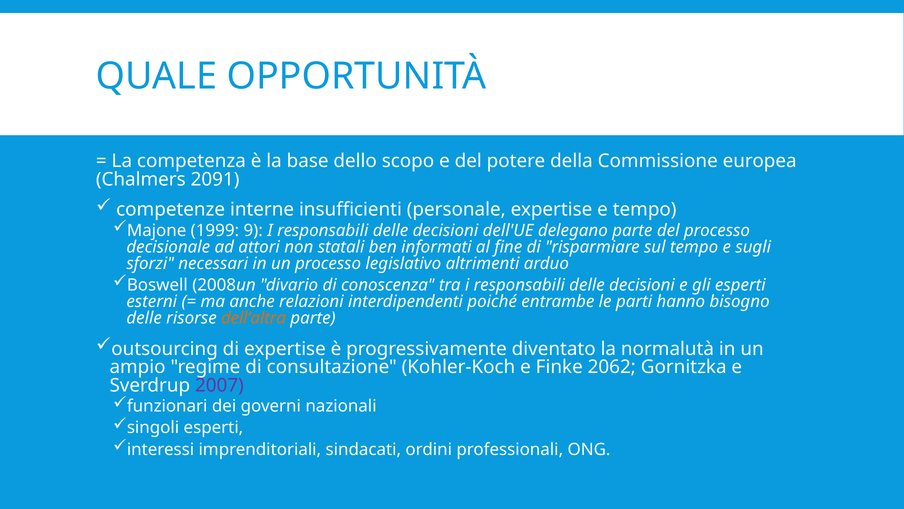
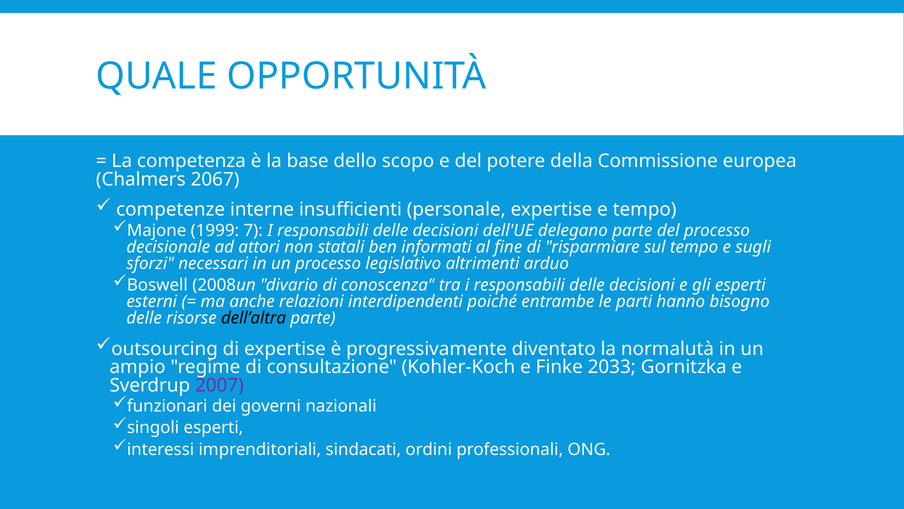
2091: 2091 -> 2067
9: 9 -> 7
dell’altra colour: orange -> black
2062: 2062 -> 2033
